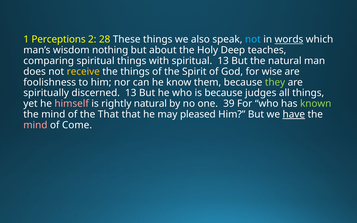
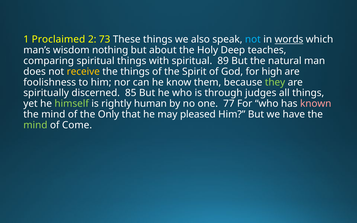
Perceptions: Perceptions -> Proclaimed
28: 28 -> 73
spiritual 13: 13 -> 89
wise: wise -> high
discerned 13: 13 -> 85
is because: because -> through
himself colour: pink -> light green
rightly natural: natural -> human
39: 39 -> 77
known colour: light green -> pink
the That: That -> Only
have underline: present -> none
mind at (35, 125) colour: pink -> light green
